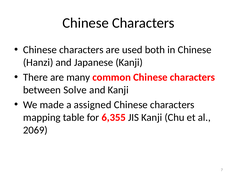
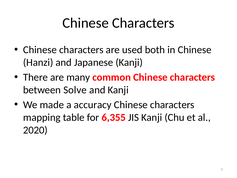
assigned: assigned -> accuracy
2069: 2069 -> 2020
